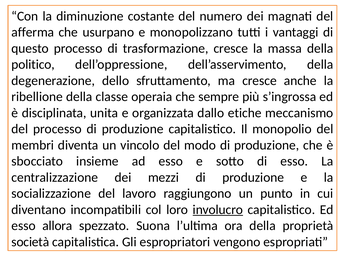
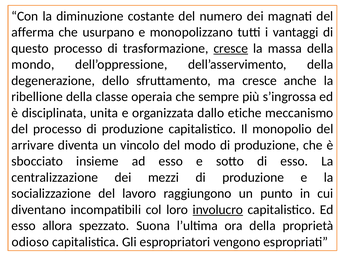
cresce at (231, 48) underline: none -> present
politico: politico -> mondo
membri: membri -> arrivare
società: società -> odioso
